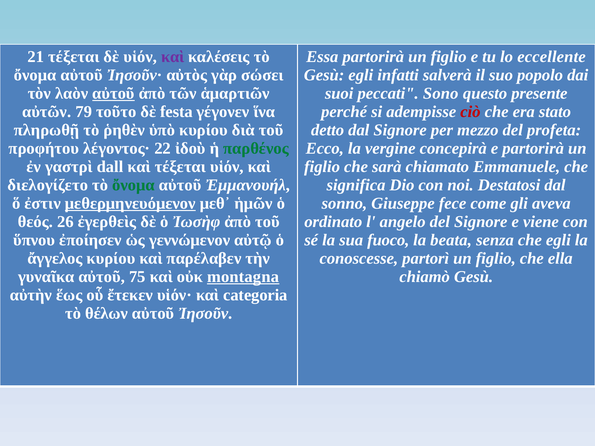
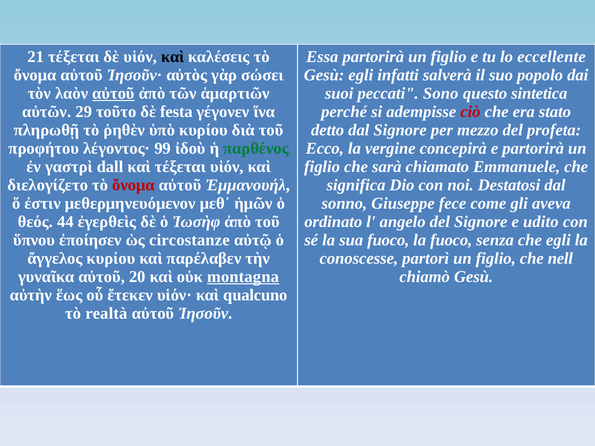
καὶ at (173, 57) colour: purple -> black
presente: presente -> sintetica
79: 79 -> 29
22: 22 -> 99
ὄνομα at (133, 185) colour: green -> red
μεθερμηνευόμενον underline: present -> none
26: 26 -> 44
viene: viene -> udito
γεννώμενον: γεννώμενον -> circostanze
la beata: beata -> fuoco
ella: ella -> nell
75: 75 -> 20
categoria: categoria -> qualcuno
θέλων: θέλων -> realtà
